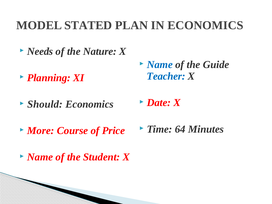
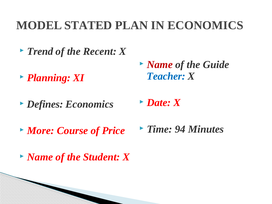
Needs: Needs -> Trend
Nature: Nature -> Recent
Name at (160, 65) colour: blue -> red
Should: Should -> Defines
64: 64 -> 94
